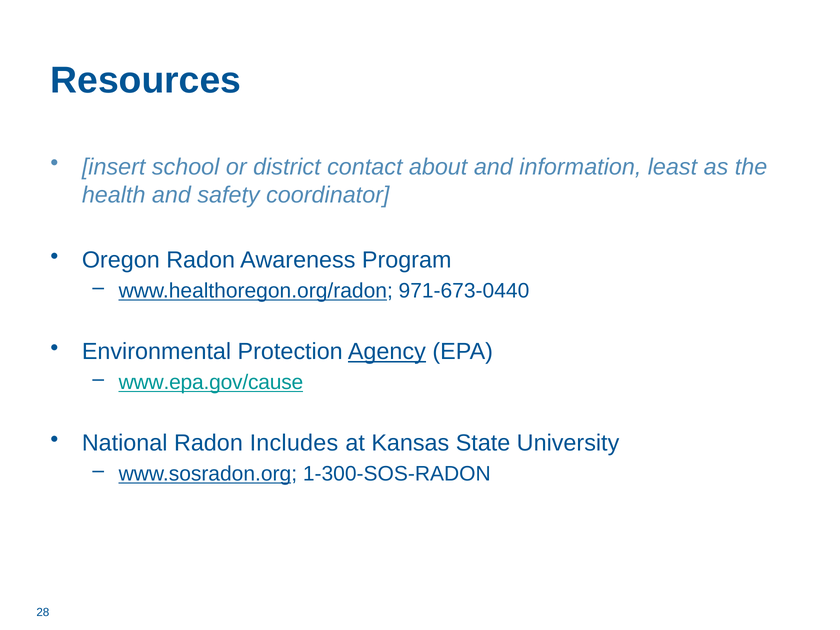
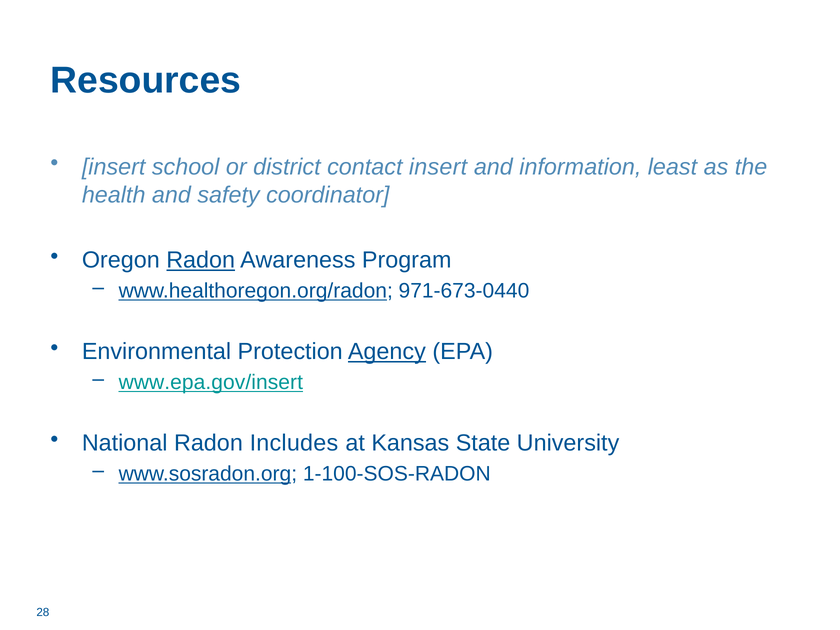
contact about: about -> insert
Radon at (201, 260) underline: none -> present
www.epa.gov/cause: www.epa.gov/cause -> www.epa.gov/insert
1-300-SOS-RADON: 1-300-SOS-RADON -> 1-100-SOS-RADON
